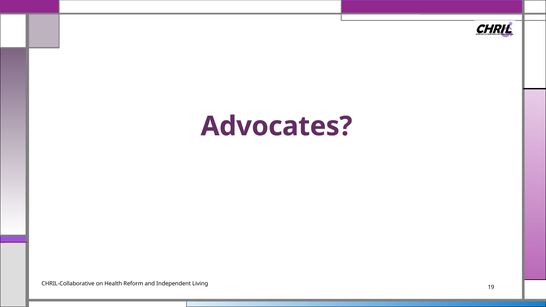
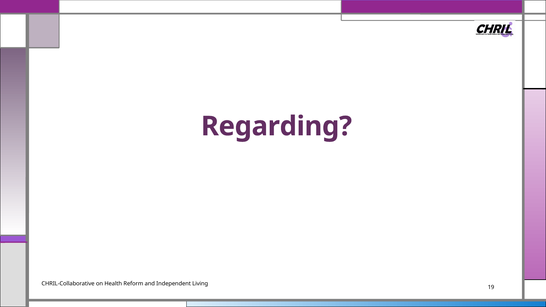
Advocates: Advocates -> Regarding
